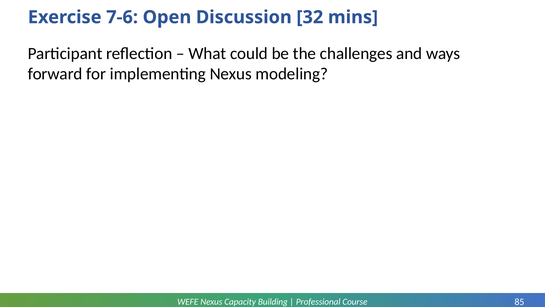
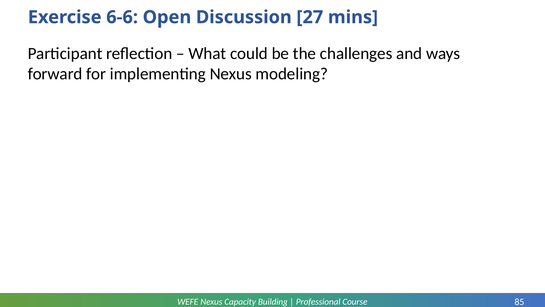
7-6: 7-6 -> 6-6
32: 32 -> 27
